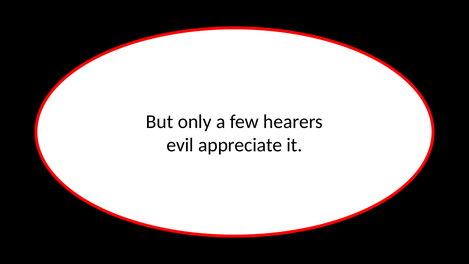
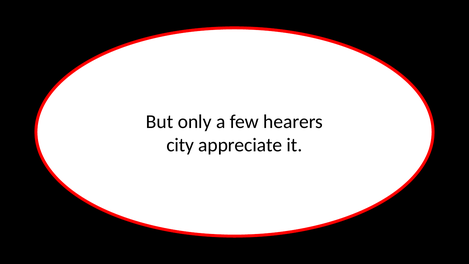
evil: evil -> city
